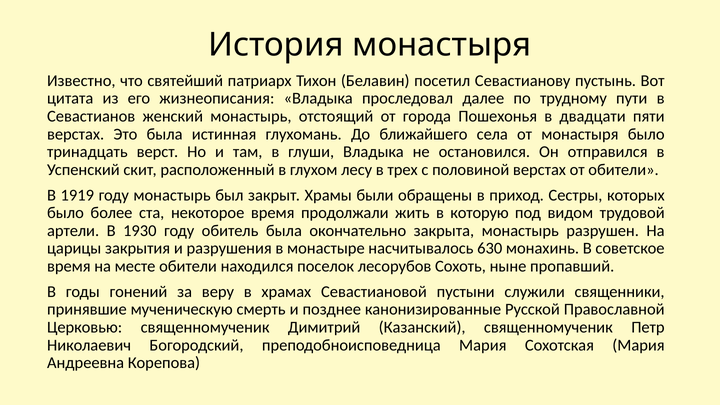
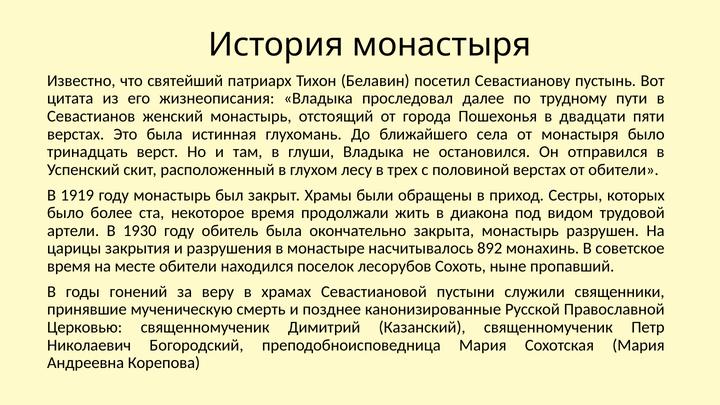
которую: которую -> диакона
630: 630 -> 892
